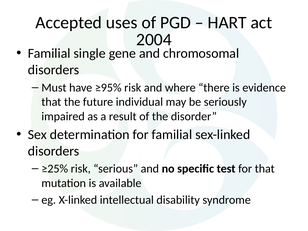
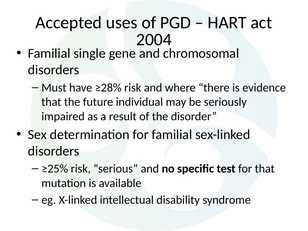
≥95%: ≥95% -> ≥28%
